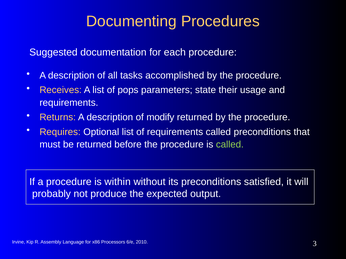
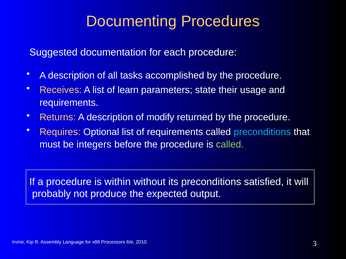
pops: pops -> learn
preconditions at (262, 132) colour: white -> light blue
be returned: returned -> integers
